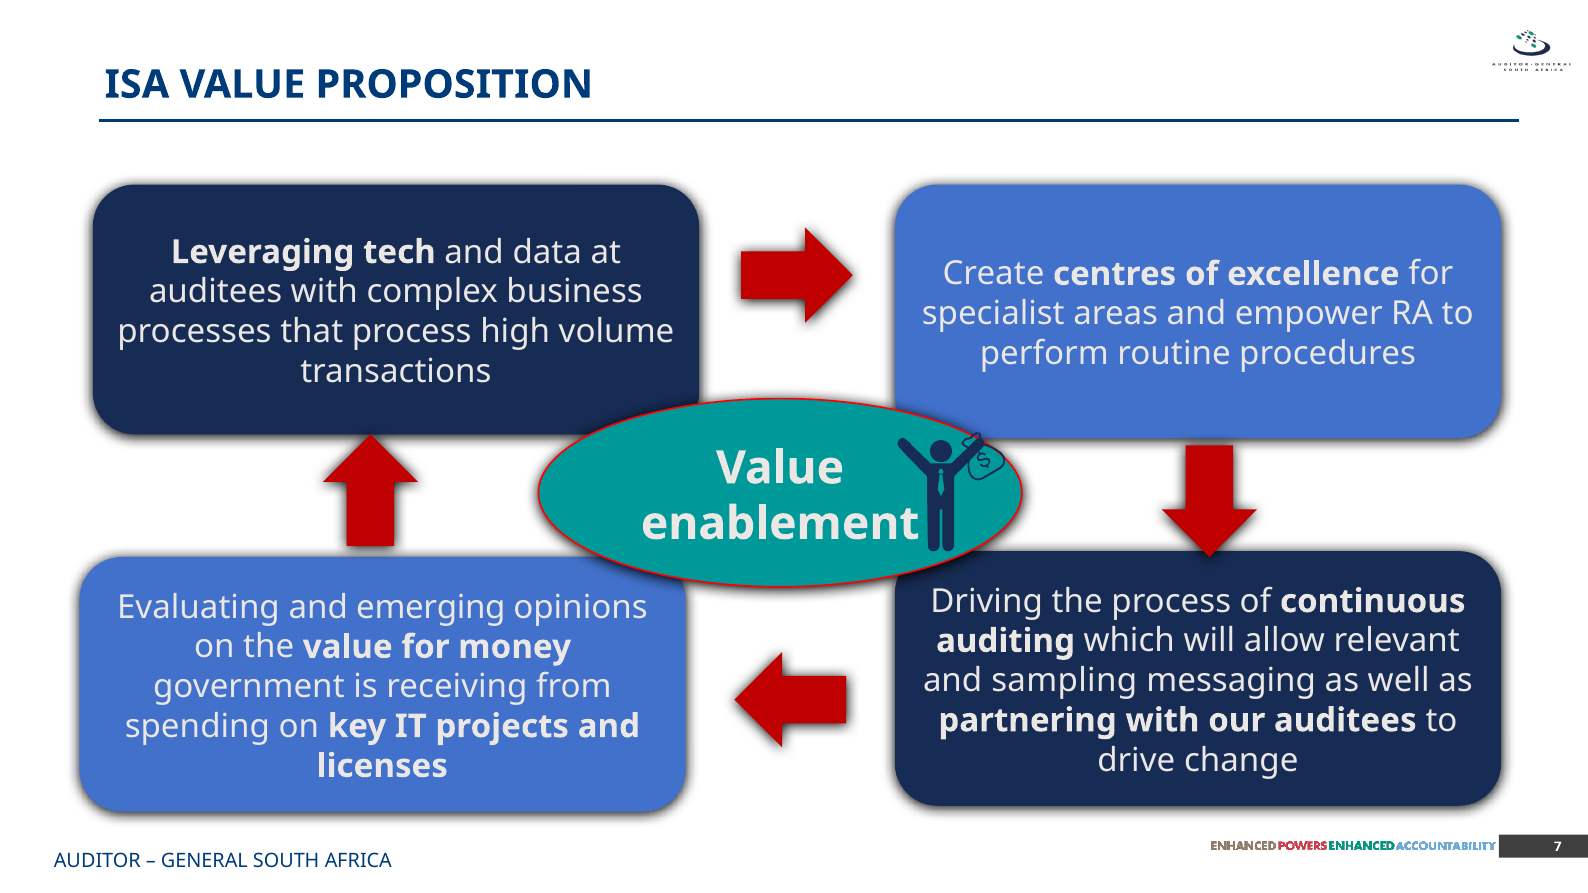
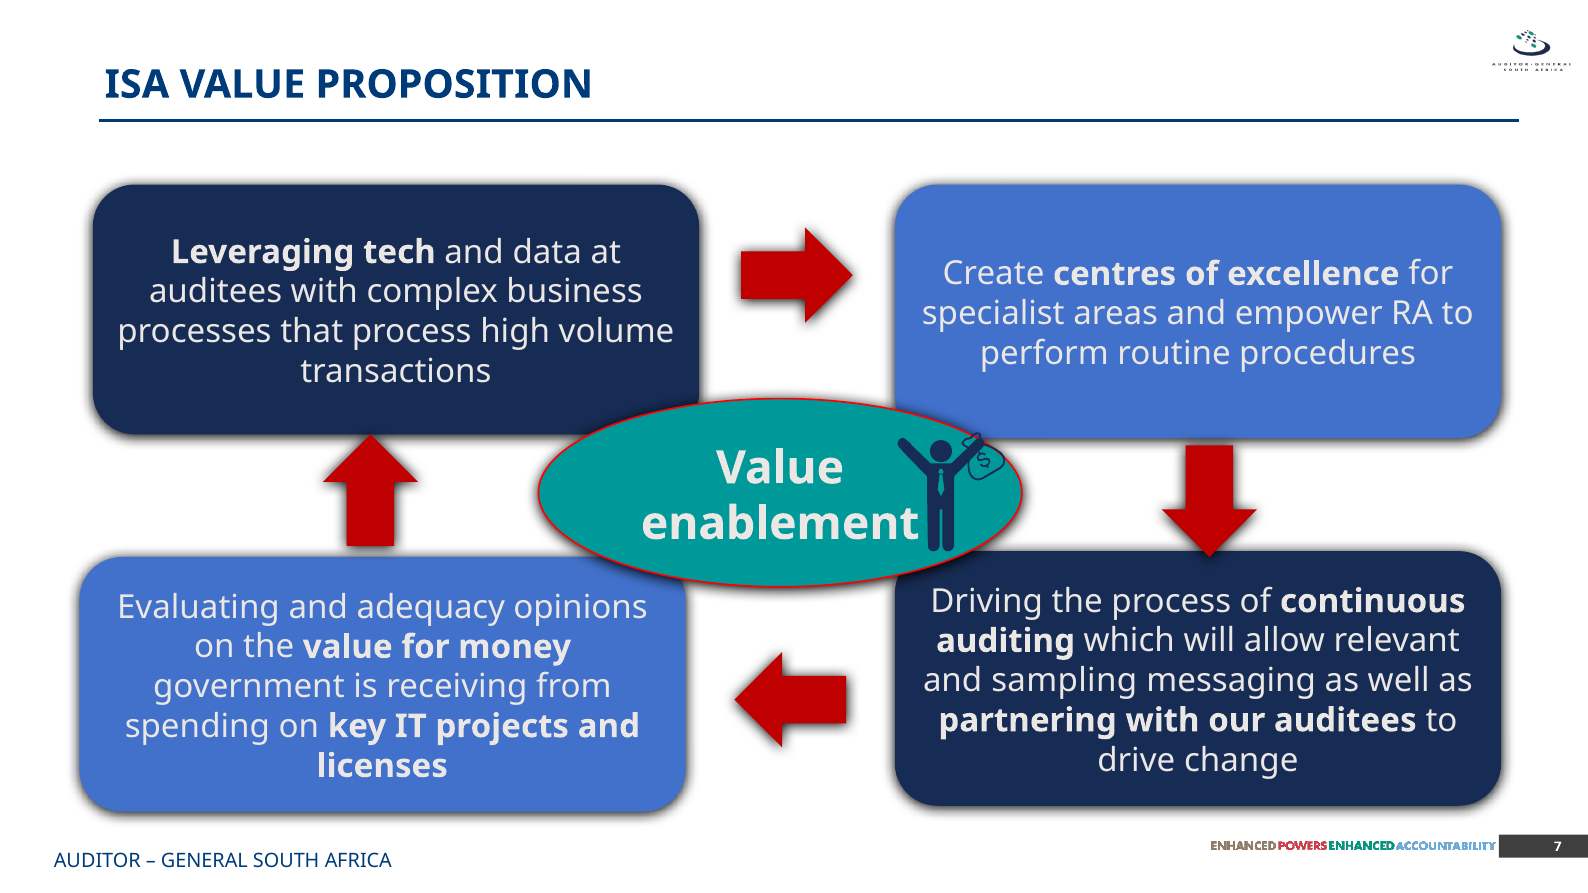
emerging: emerging -> adequacy
